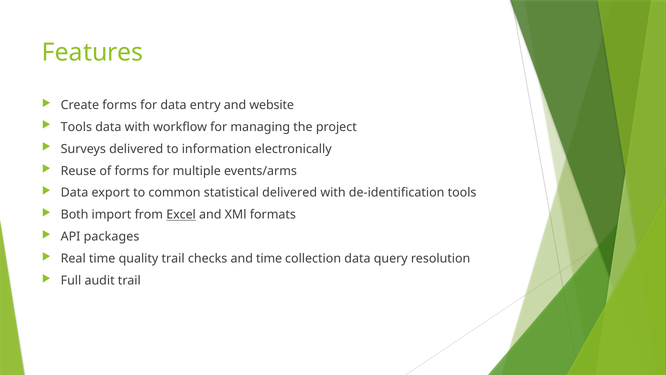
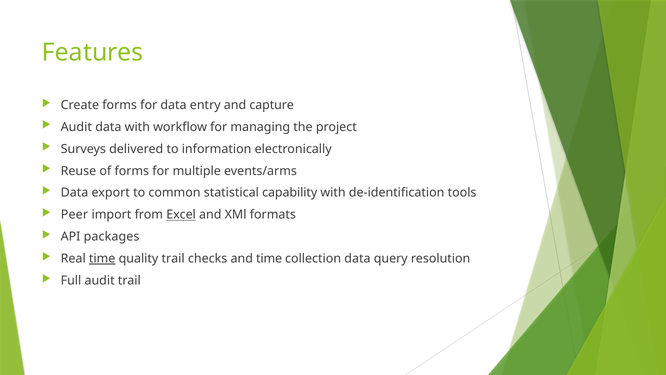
website: website -> capture
Tools at (76, 127): Tools -> Audit
statistical delivered: delivered -> capability
Both: Both -> Peer
time at (102, 258) underline: none -> present
